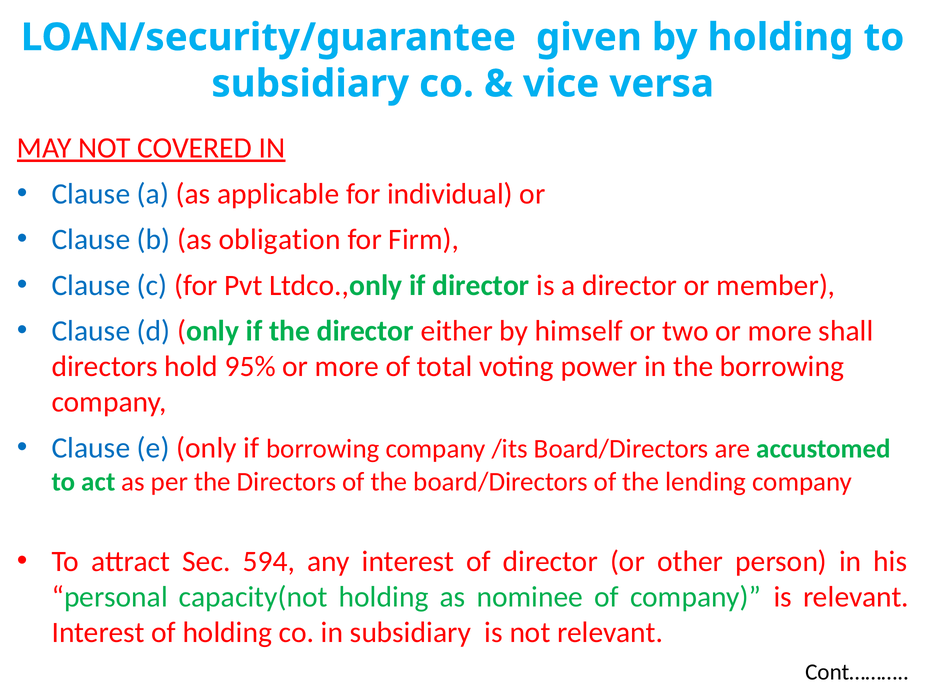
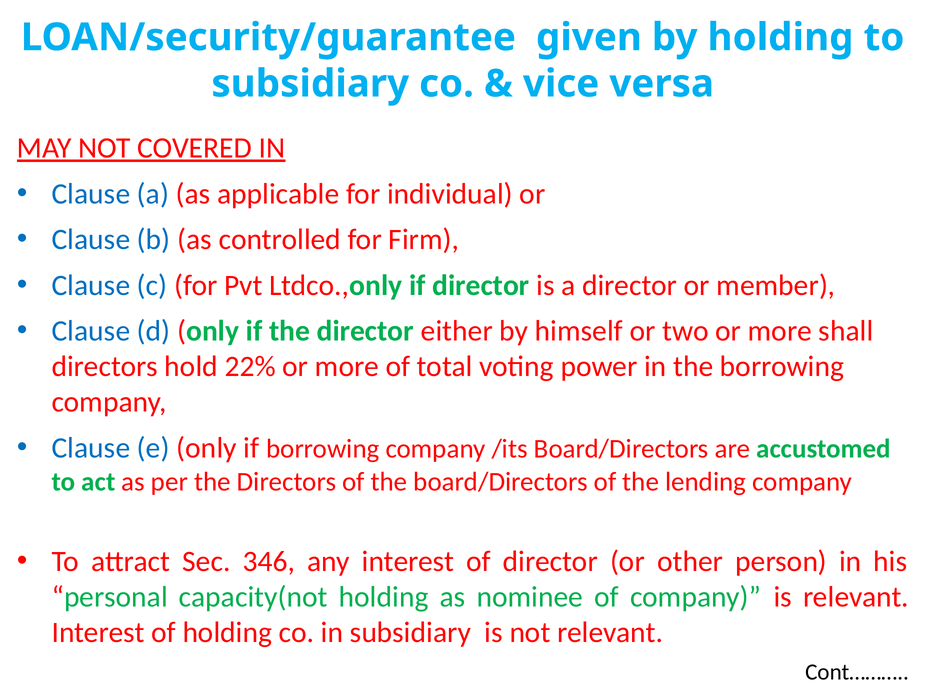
obligation: obligation -> controlled
95%: 95% -> 22%
594: 594 -> 346
